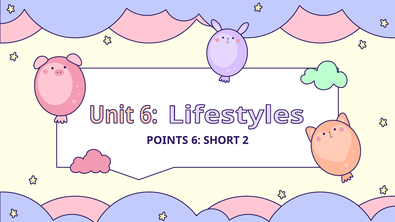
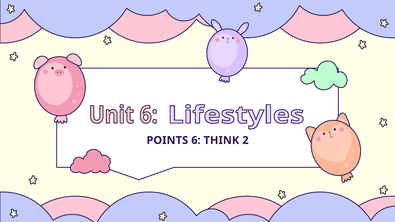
SHORT: SHORT -> THINK
